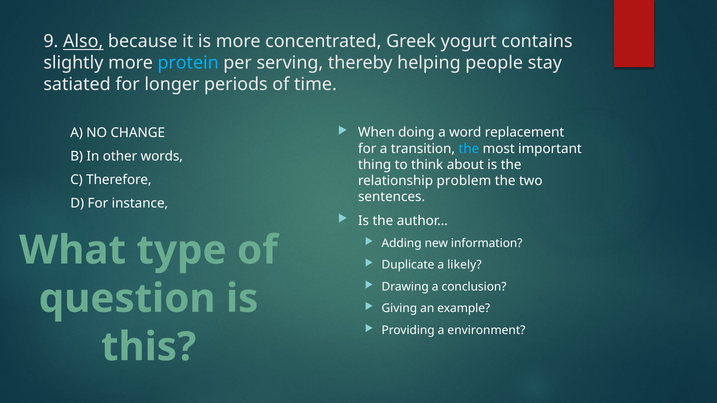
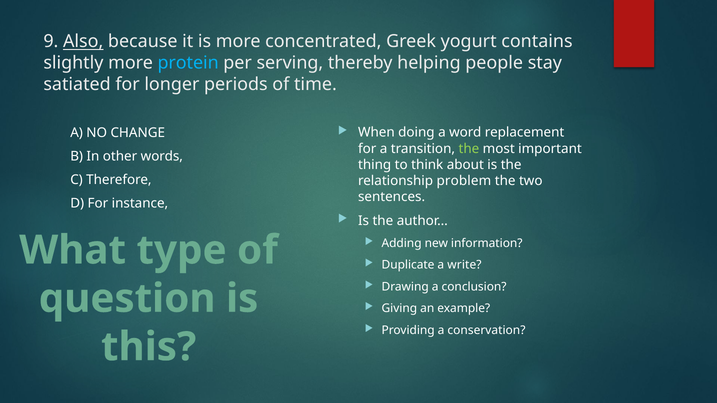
the at (469, 149) colour: light blue -> light green
likely: likely -> write
environment: environment -> conservation
